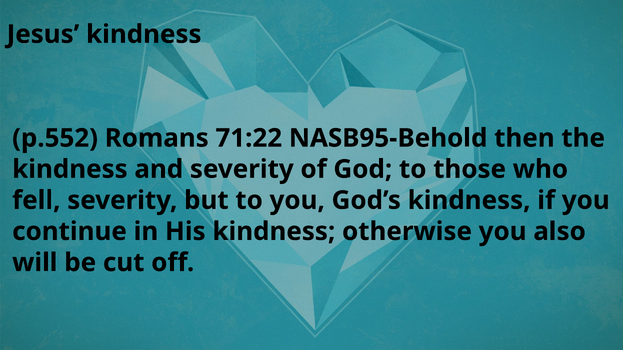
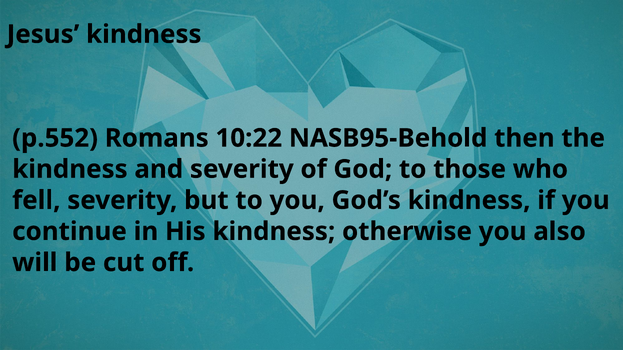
71:22: 71:22 -> 10:22
